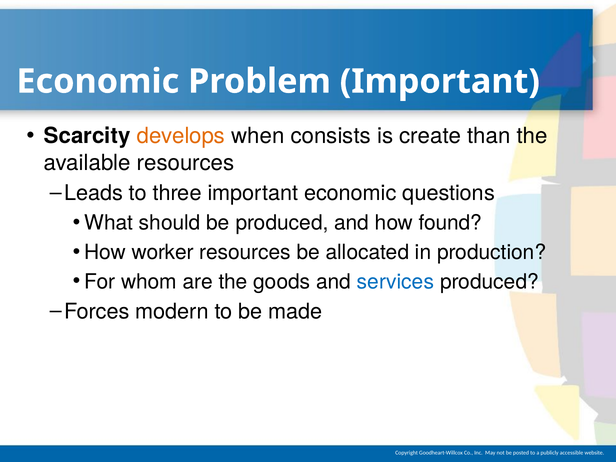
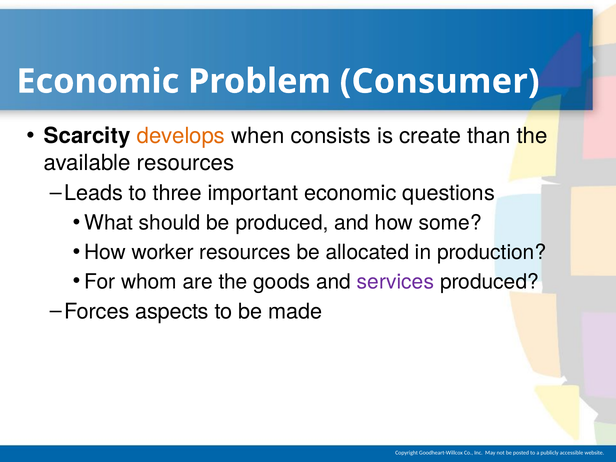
Problem Important: Important -> Consumer
found: found -> some
services colour: blue -> purple
modern: modern -> aspects
